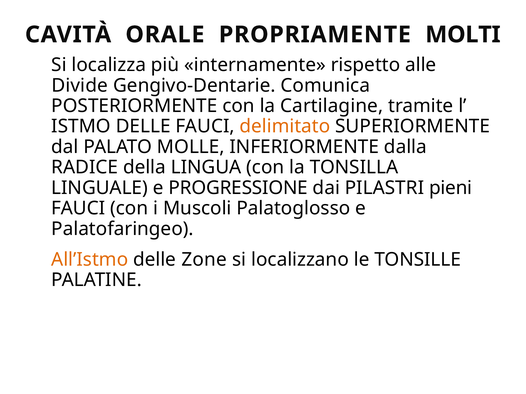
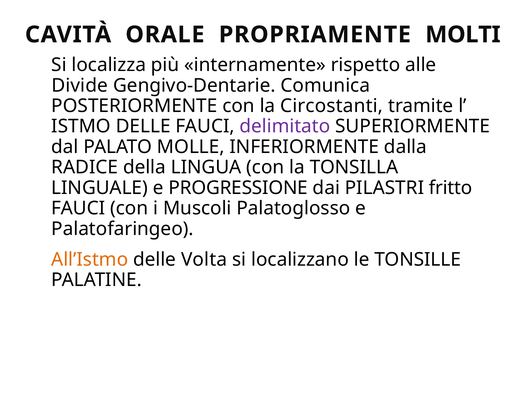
Cartilagine: Cartilagine -> Circostanti
delimitato colour: orange -> purple
pieni: pieni -> fritto
Zone: Zone -> Volta
